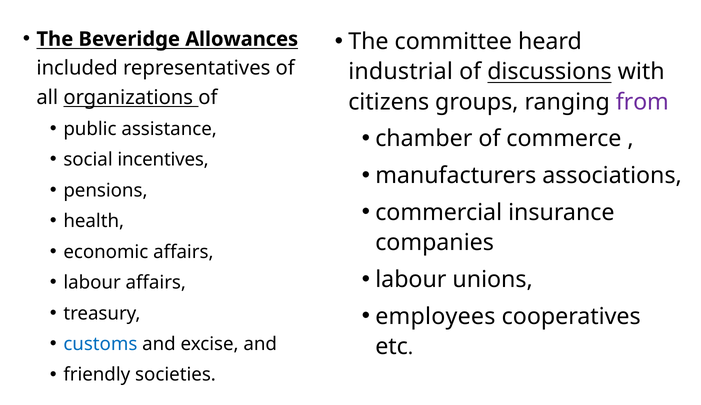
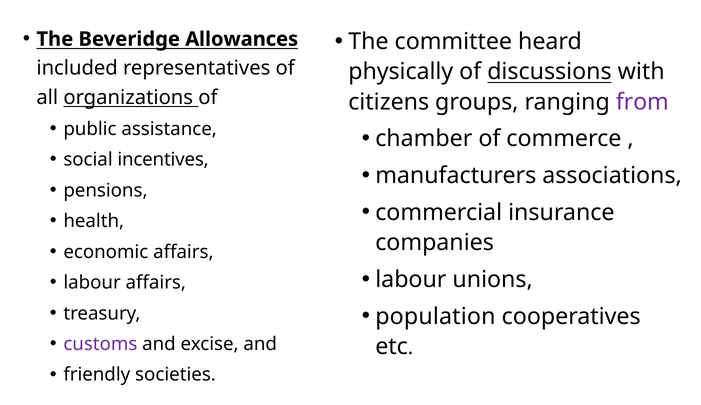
industrial: industrial -> physically
employees: employees -> population
customs colour: blue -> purple
